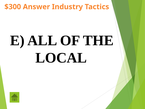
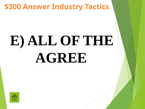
LOCAL: LOCAL -> AGREE
